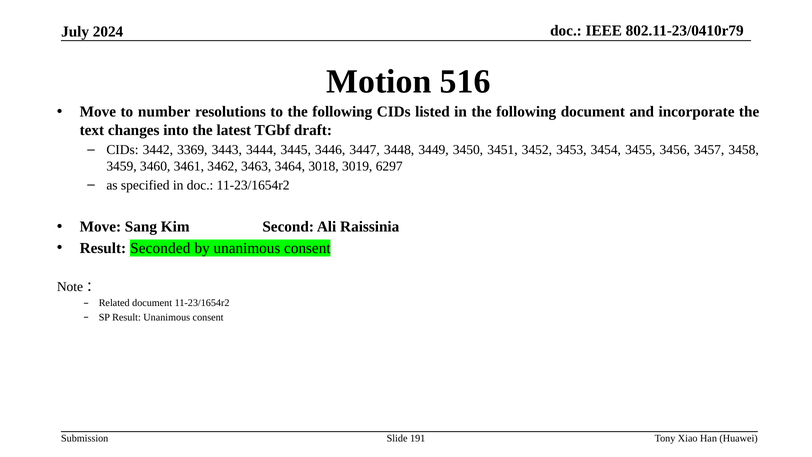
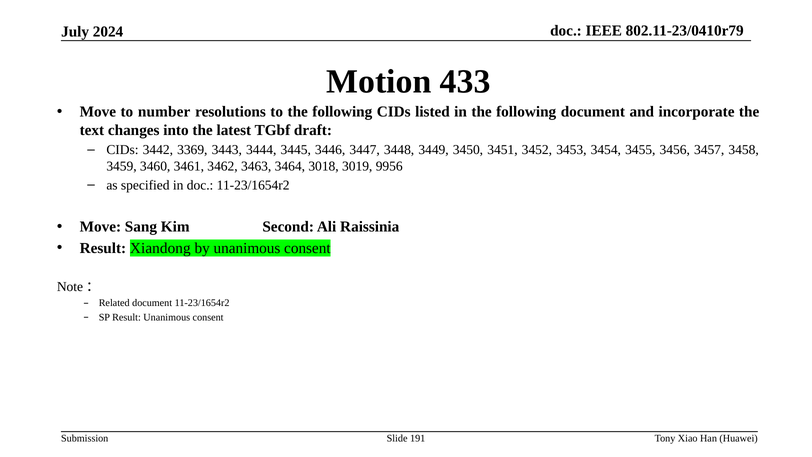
516: 516 -> 433
6297: 6297 -> 9956
Seconded: Seconded -> Xiandong
